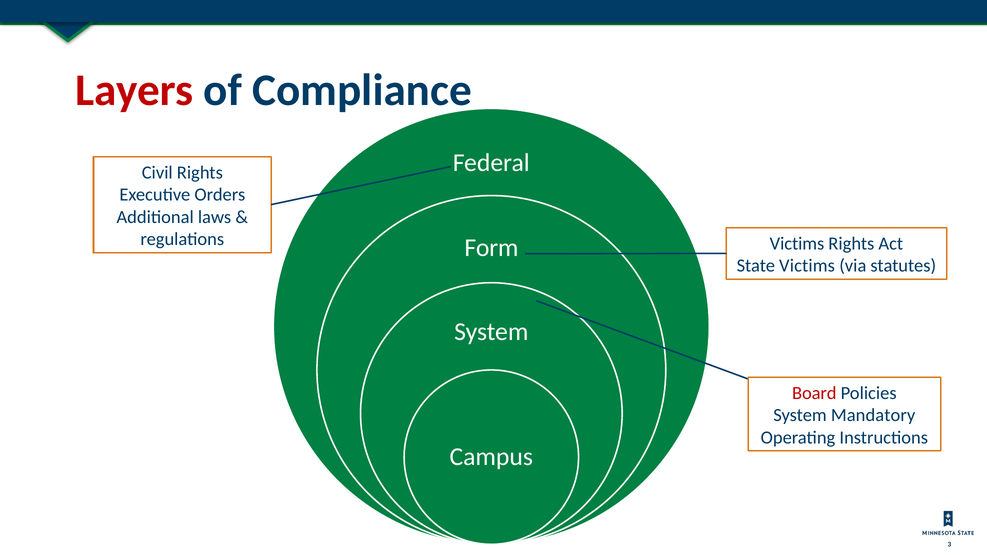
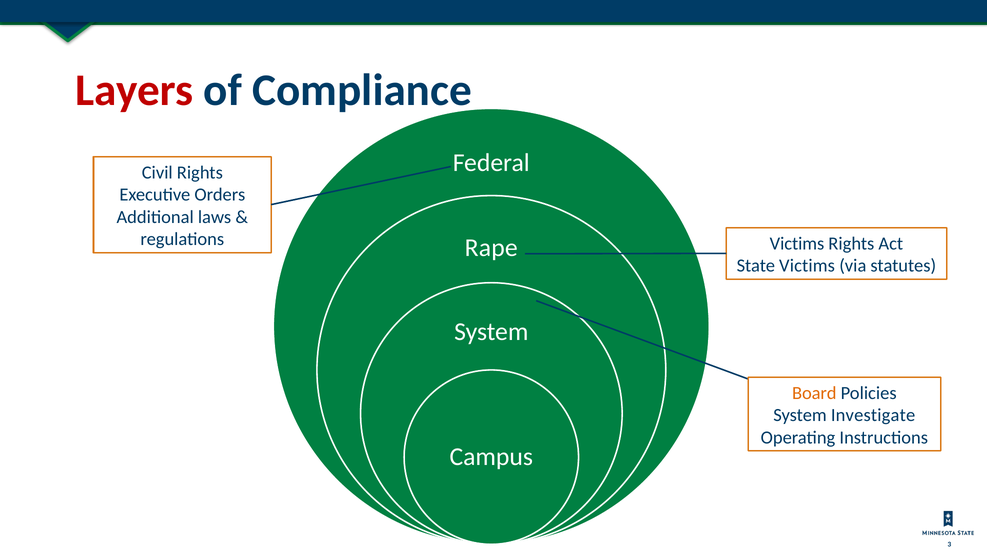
Form: Form -> Rape
Board colour: red -> orange
Mandatory: Mandatory -> Investigate
